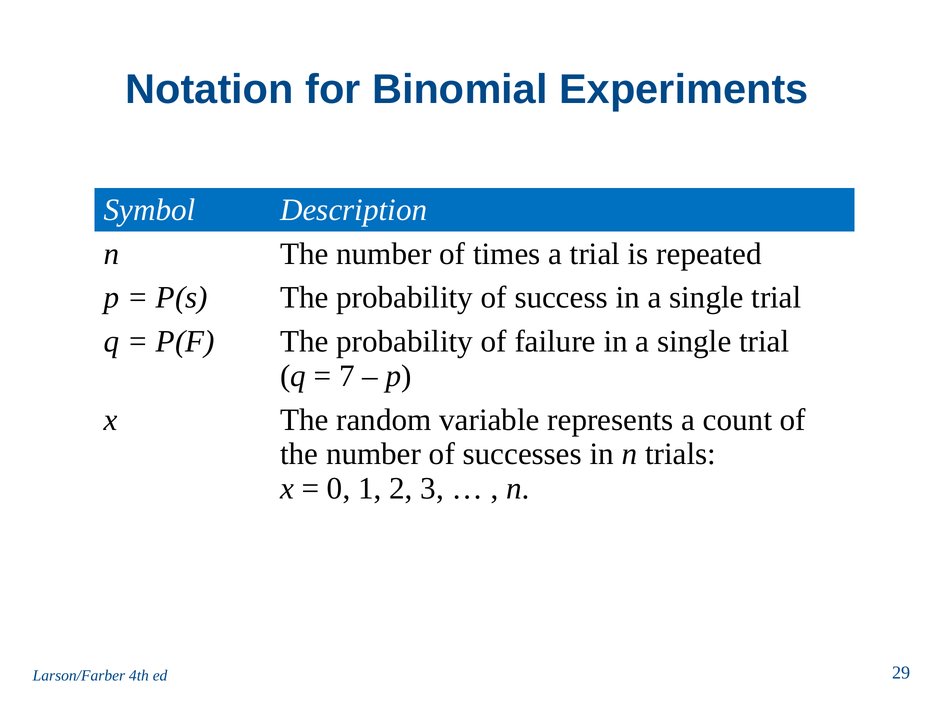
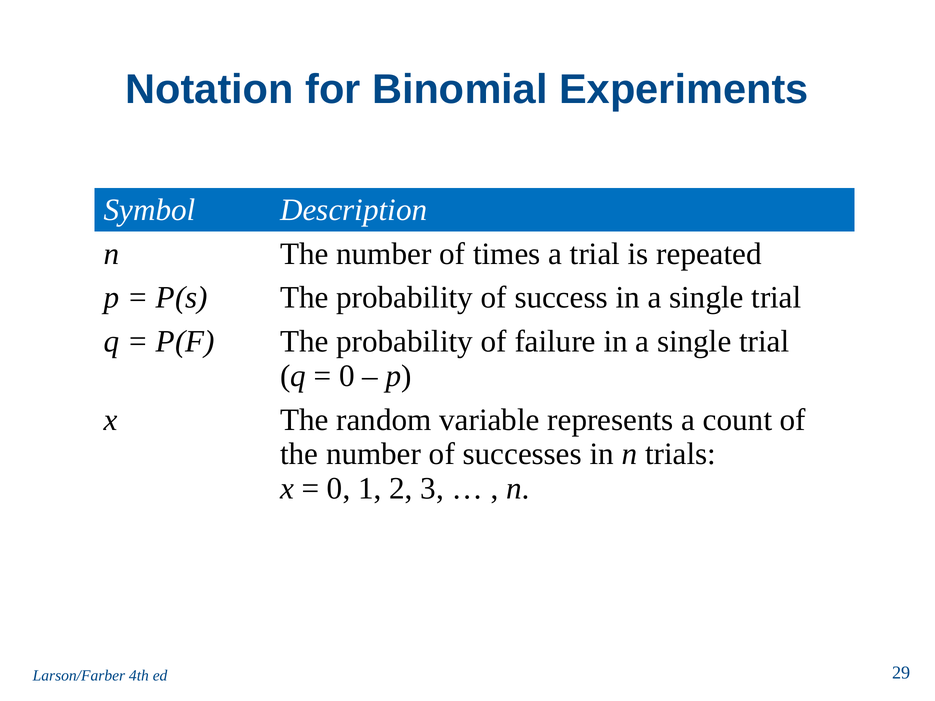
7 at (347, 376): 7 -> 0
